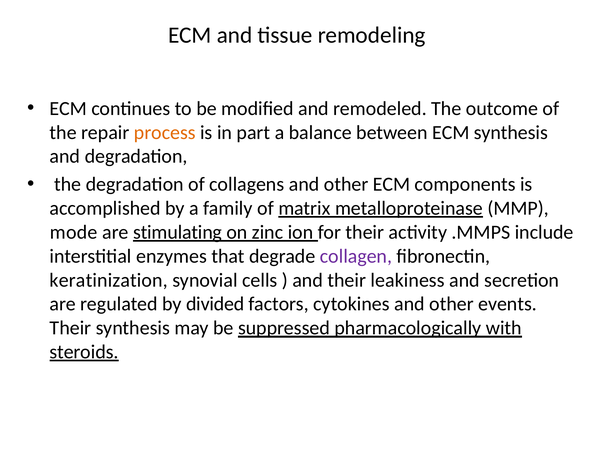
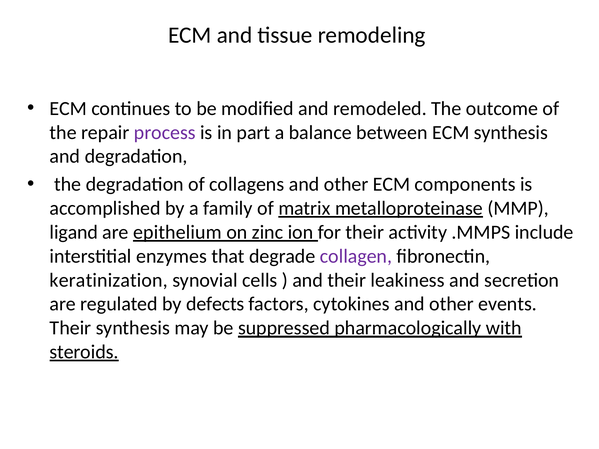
process colour: orange -> purple
mode: mode -> ligand
stimulating: stimulating -> epithelium
divided: divided -> defects
